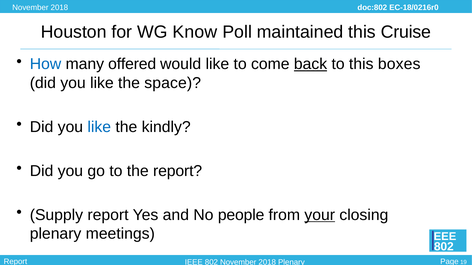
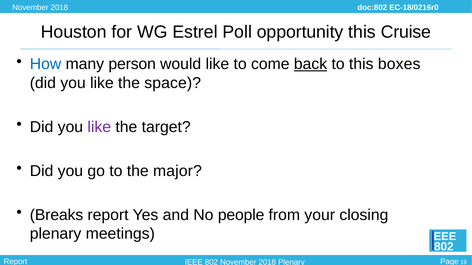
Know: Know -> Estrel
maintained: maintained -> opportunity
offered: offered -> person
like at (99, 127) colour: blue -> purple
kindly: kindly -> target
the report: report -> major
Supply: Supply -> Breaks
your underline: present -> none
